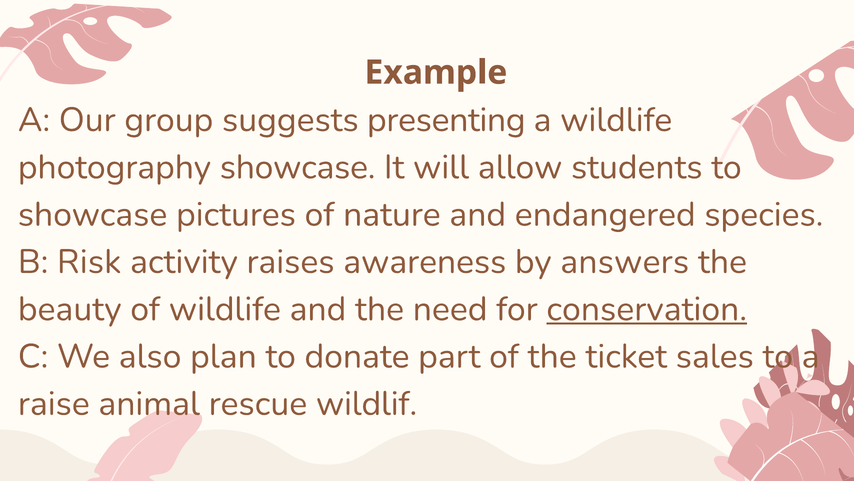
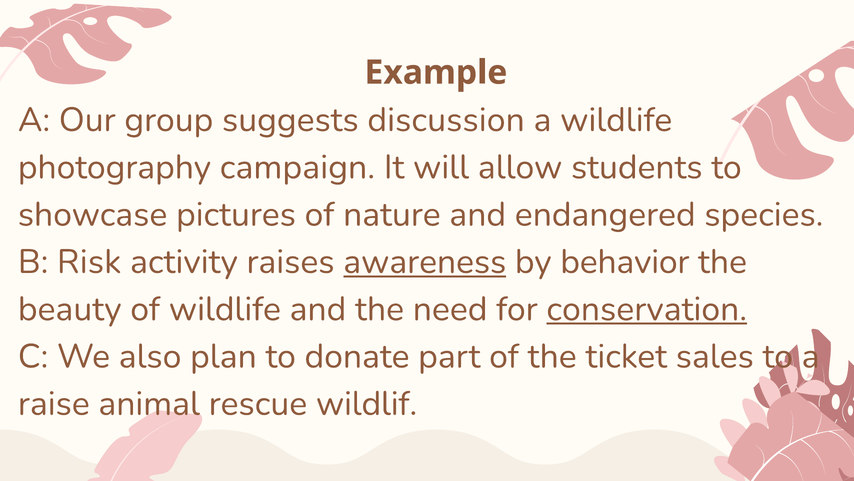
presenting: presenting -> discussion
photography showcase: showcase -> campaign
awareness underline: none -> present
answers: answers -> behavior
